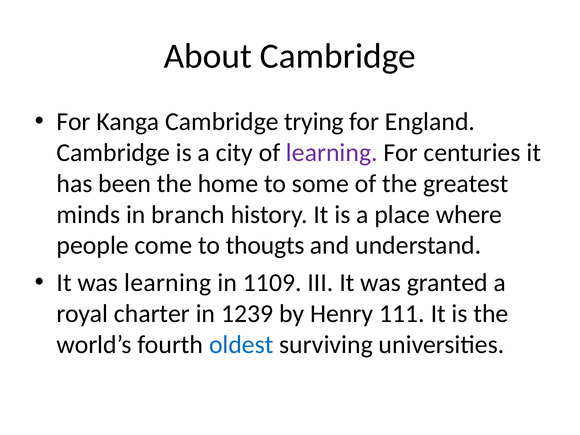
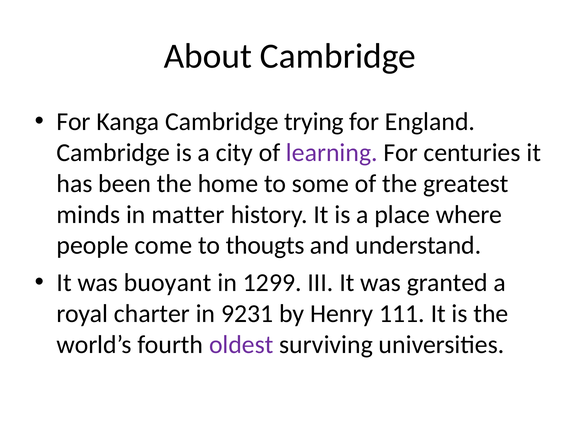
branch: branch -> matter
was learning: learning -> buoyant
1109: 1109 -> 1299
1239: 1239 -> 9231
oldest colour: blue -> purple
